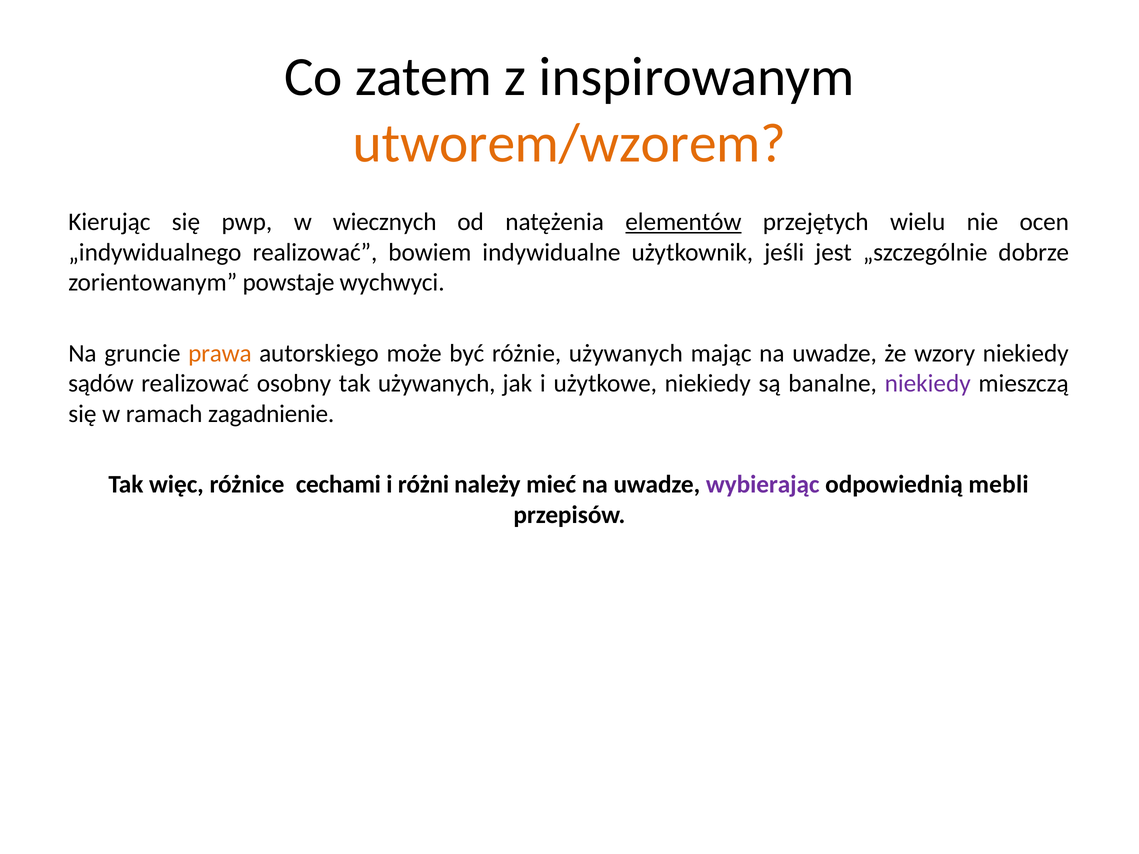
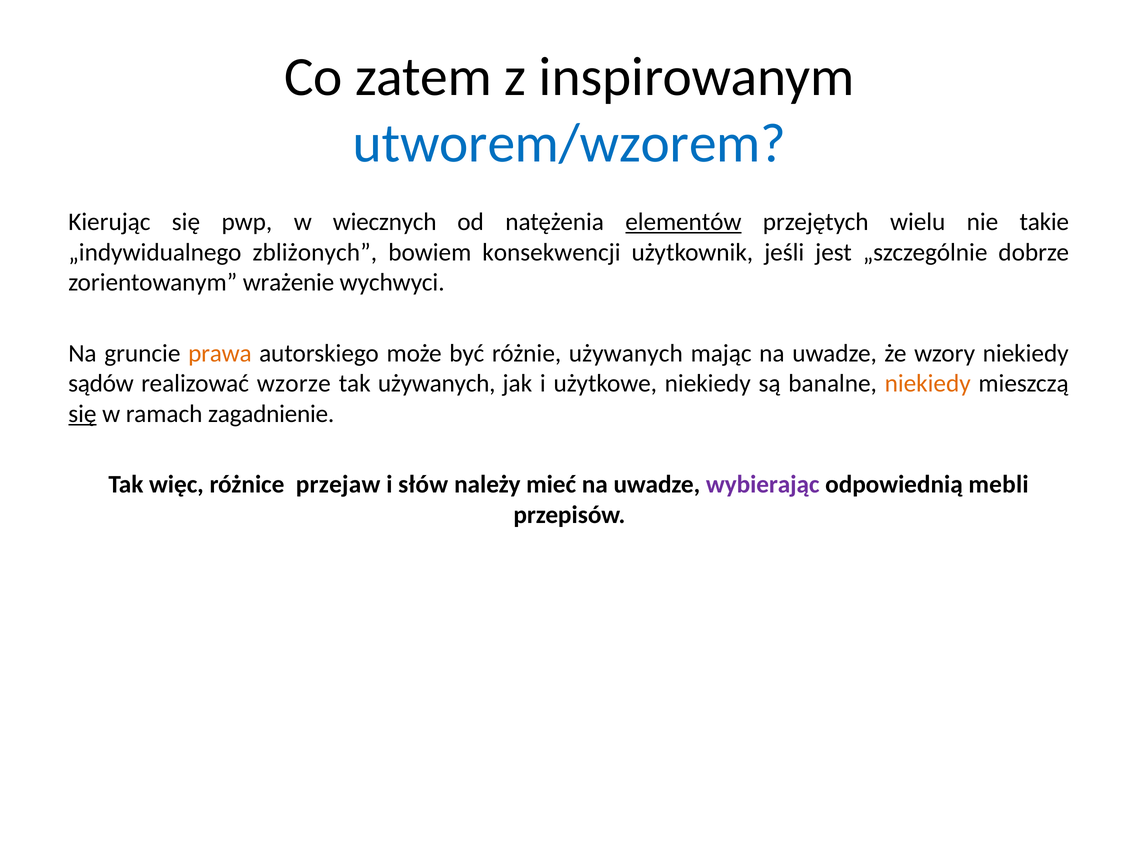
utworem/wzorem colour: orange -> blue
ocen: ocen -> takie
„indywidualnego realizować: realizować -> zbliżonych
indywidualne: indywidualne -> konsekwencji
powstaje: powstaje -> wrażenie
osobny: osobny -> wzorze
niekiedy at (928, 384) colour: purple -> orange
się at (82, 414) underline: none -> present
cechami: cechami -> przejaw
różni: różni -> słów
